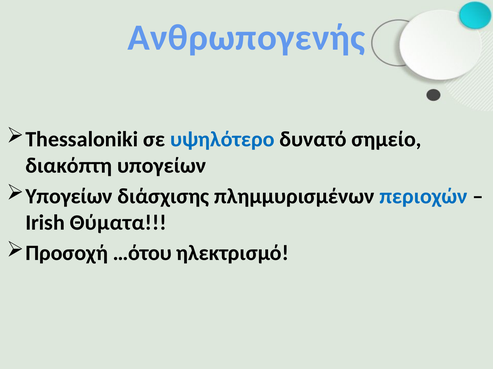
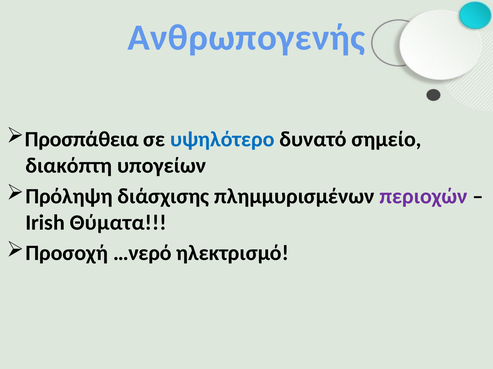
Thessaloniki: Thessaloniki -> Προσπάθεια
Υπογείων at (69, 197): Υπογείων -> Πρόληψη
περιοχών colour: blue -> purple
…ότου: …ότου -> …νερό
